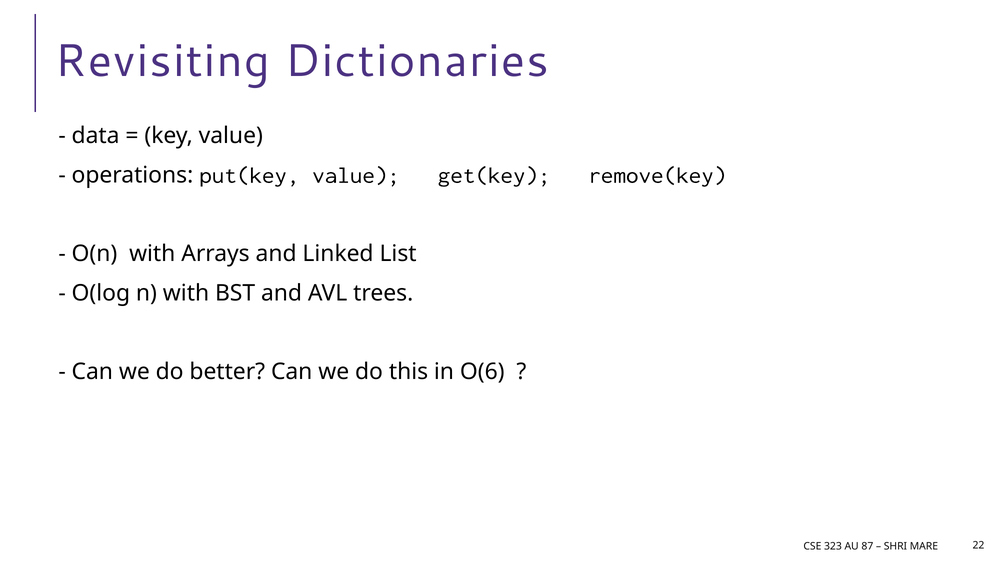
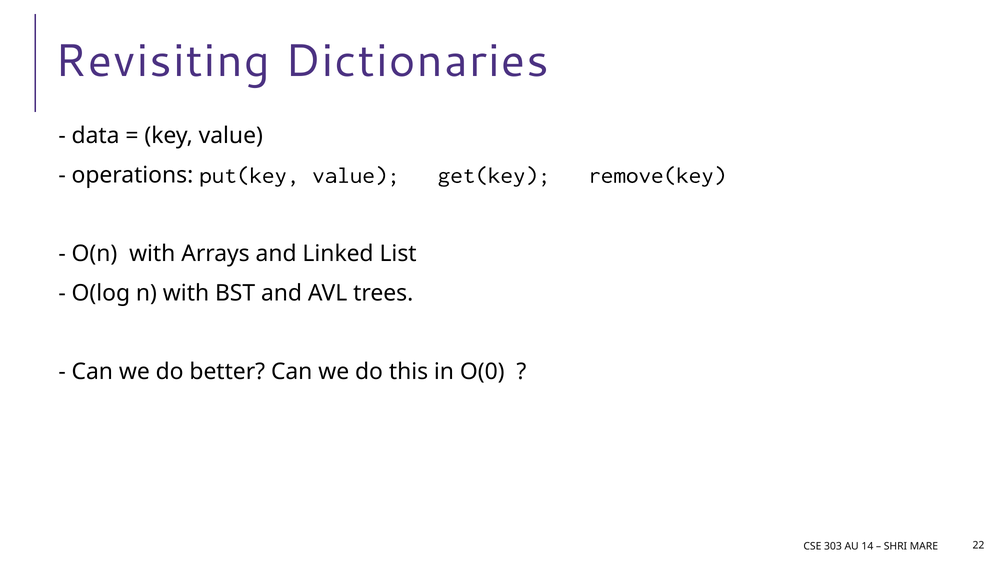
O(6: O(6 -> O(0
323: 323 -> 303
87: 87 -> 14
